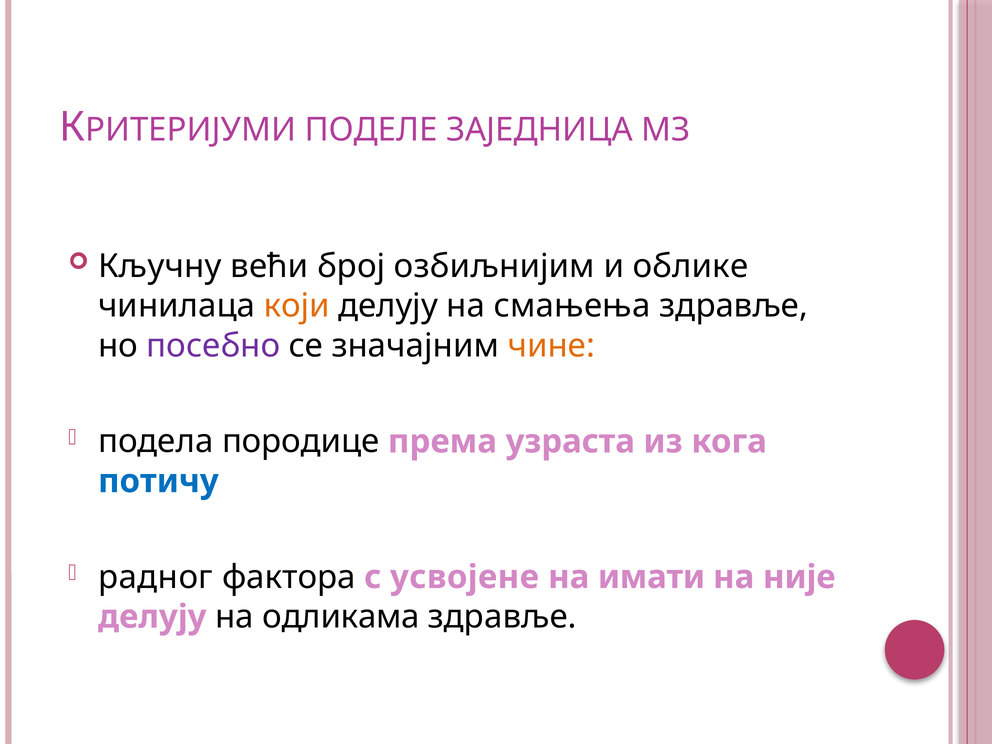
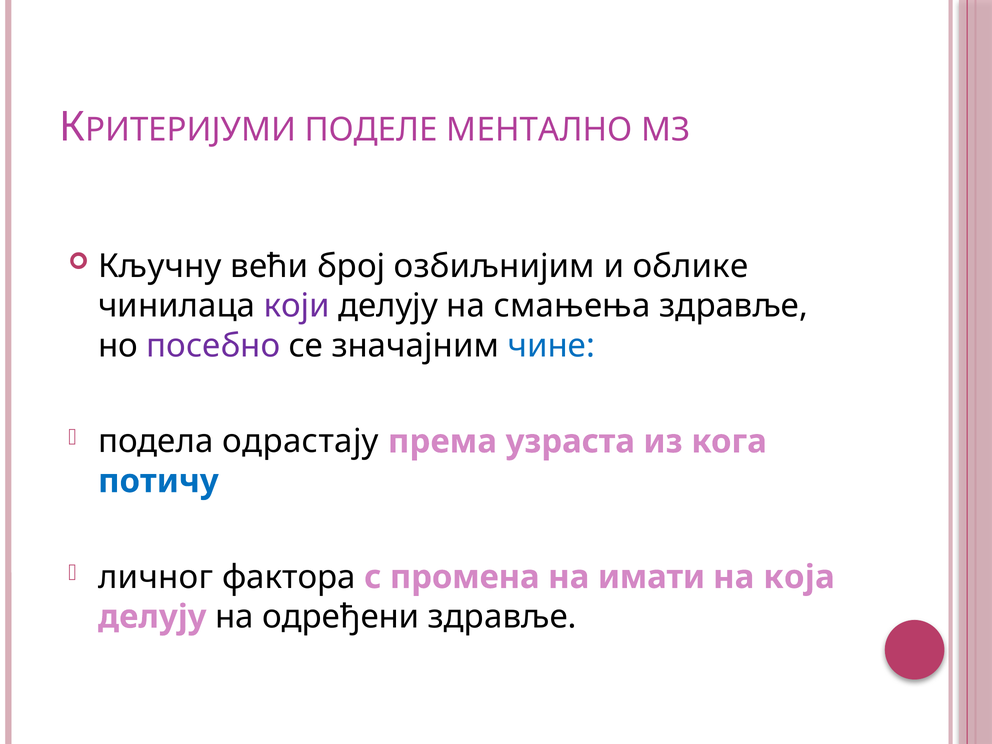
ЗАЈЕДНИЦА: ЗАЈЕДНИЦА -> МЕНТАЛНО
који colour: orange -> purple
чине colour: orange -> blue
породице: породице -> одрастају
радног: радног -> личног
усвојене: усвојене -> промена
није: није -> која
одликама: одликама -> одређени
